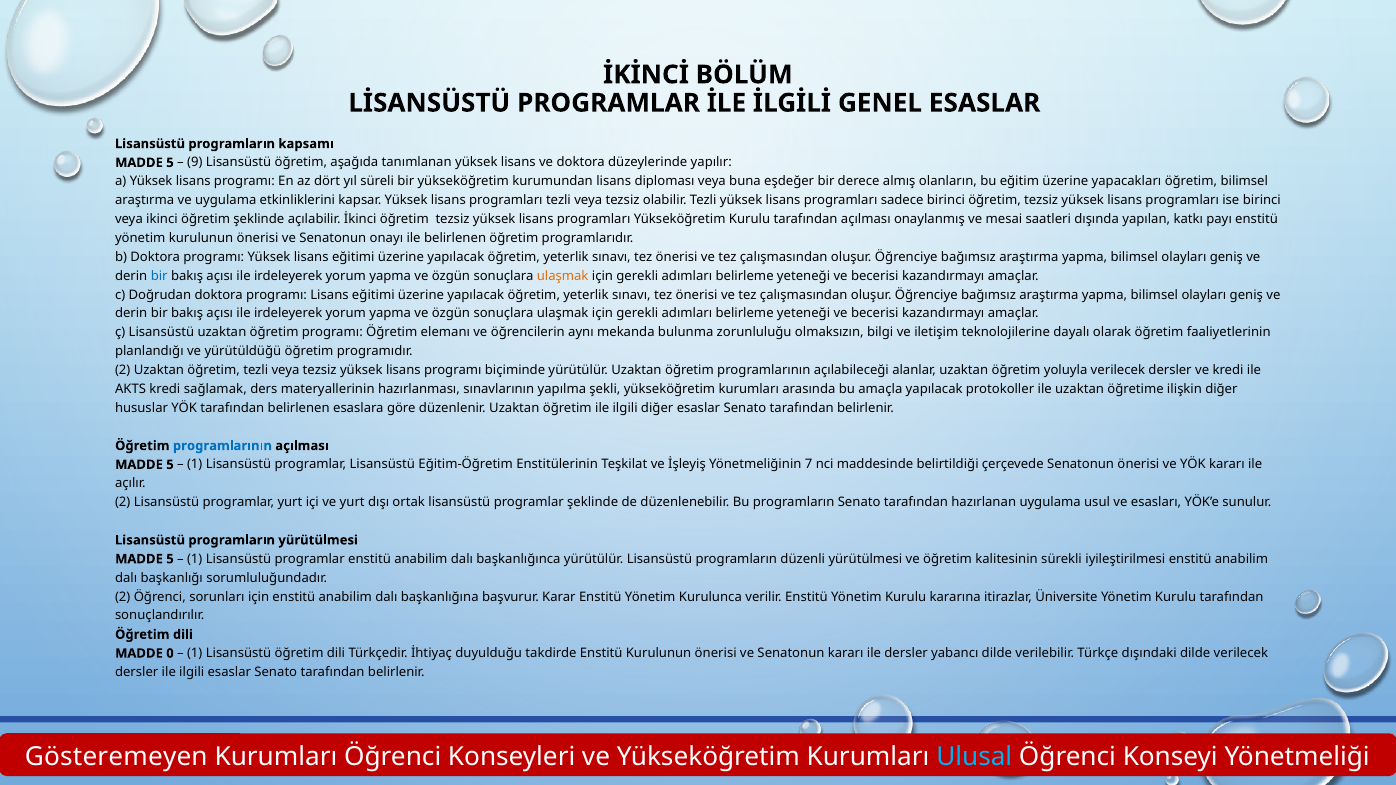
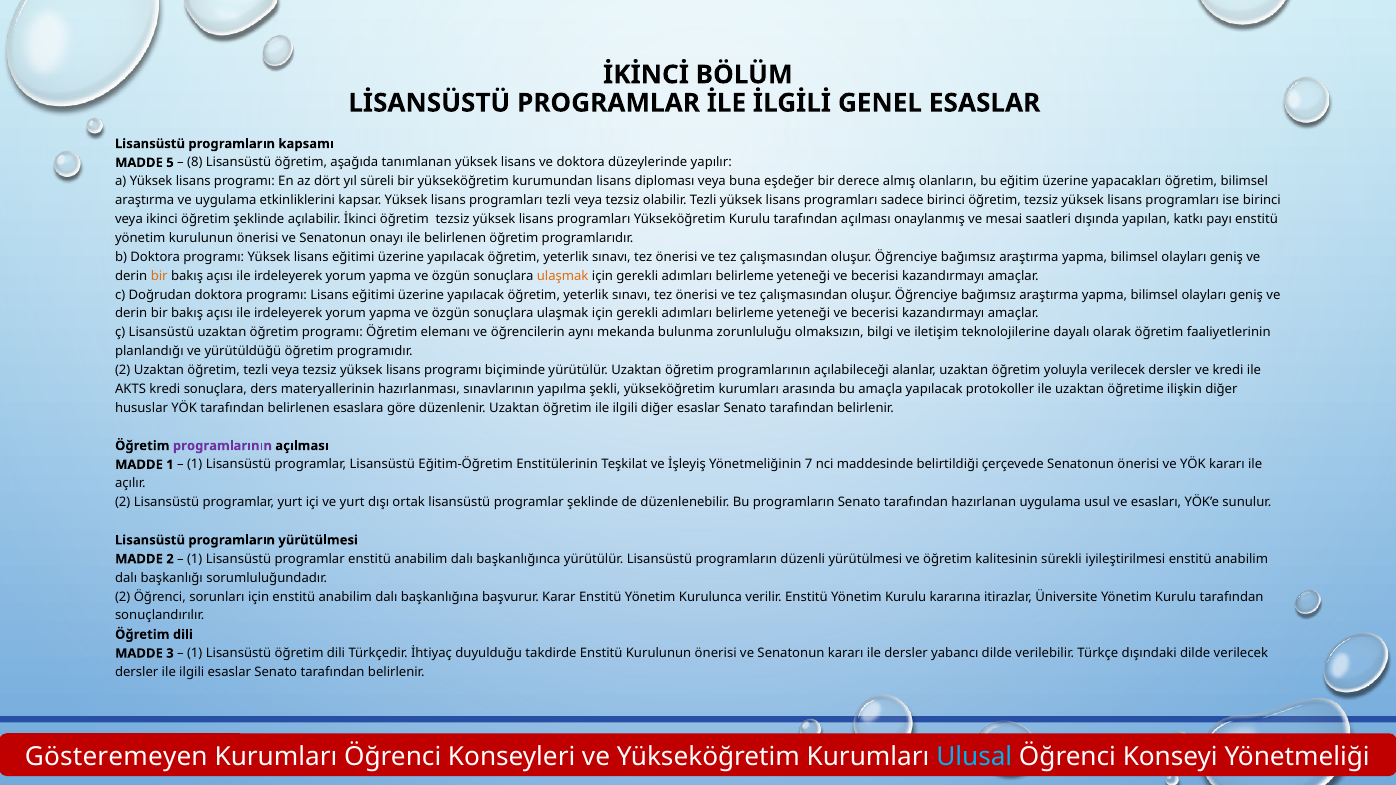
9: 9 -> 8
bir at (159, 276) colour: blue -> orange
kredi sağlamak: sağlamak -> sonuçlara
programlarının at (222, 446) colour: blue -> purple
5 at (170, 465): 5 -> 1
5 at (170, 559): 5 -> 2
0: 0 -> 3
